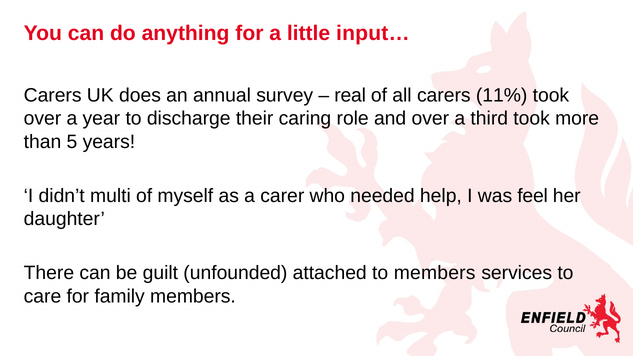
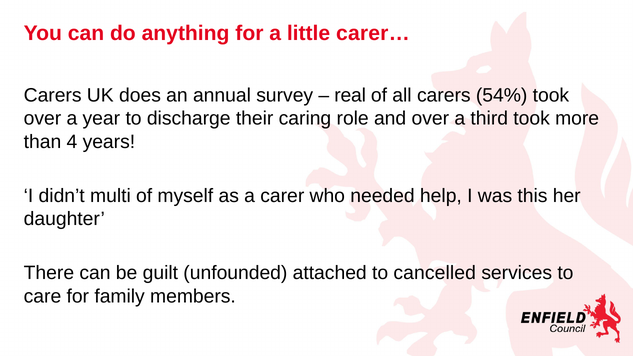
input…: input… -> carer…
11%: 11% -> 54%
5: 5 -> 4
feel: feel -> this
to members: members -> cancelled
